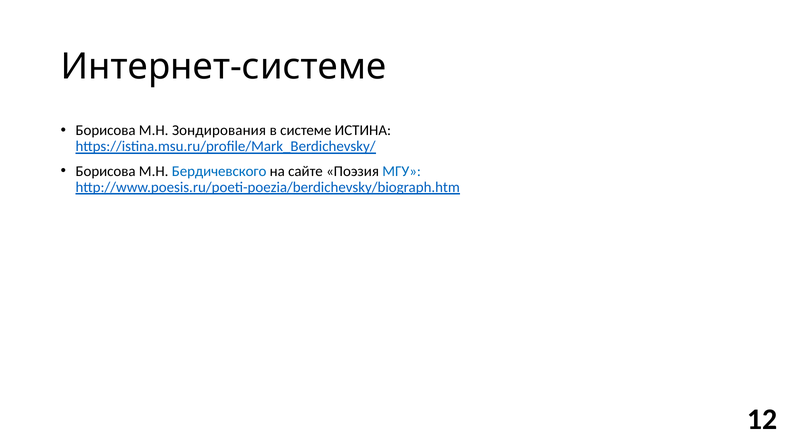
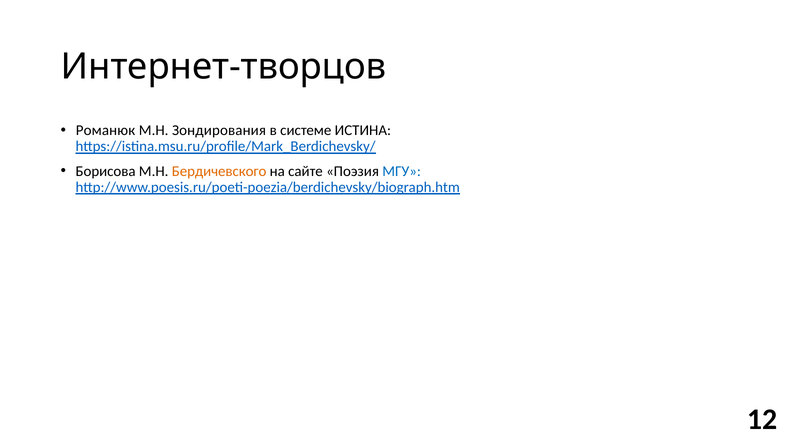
Интернет-системе: Интернет-системе -> Интернет-творцов
Борисова at (106, 130): Борисова -> Романюк
Бердичевского colour: blue -> orange
